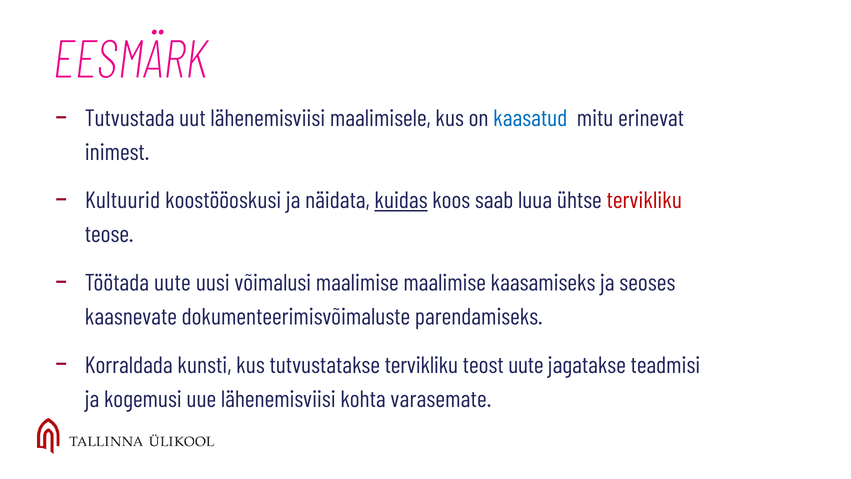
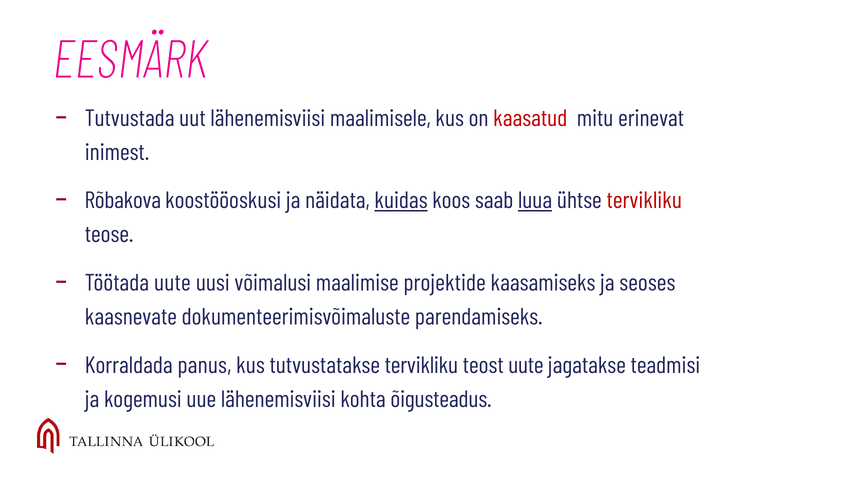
kaasatud colour: blue -> red
Kultuurid: Kultuurid -> Rõbakova
luua underline: none -> present
maalimise maalimise: maalimise -> projektide
kunsti: kunsti -> panus
varasemate: varasemate -> õigusteadus
